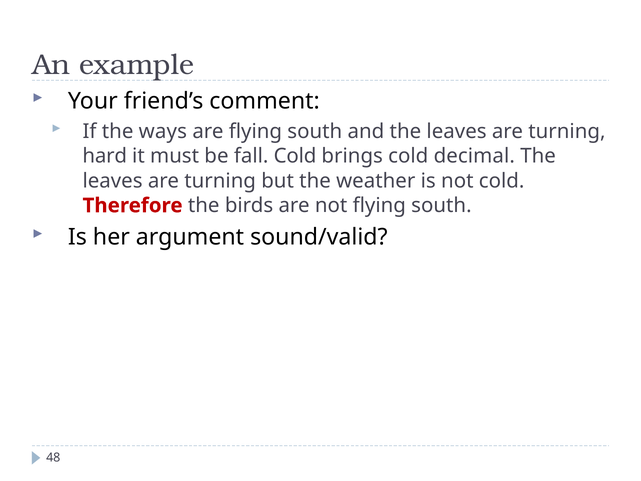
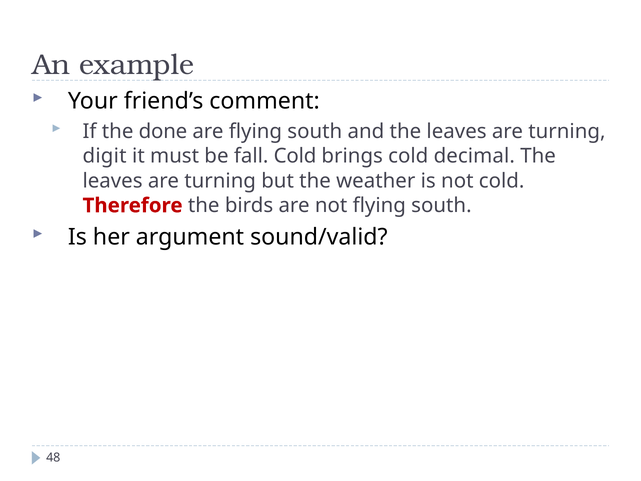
ways: ways -> done
hard: hard -> digit
